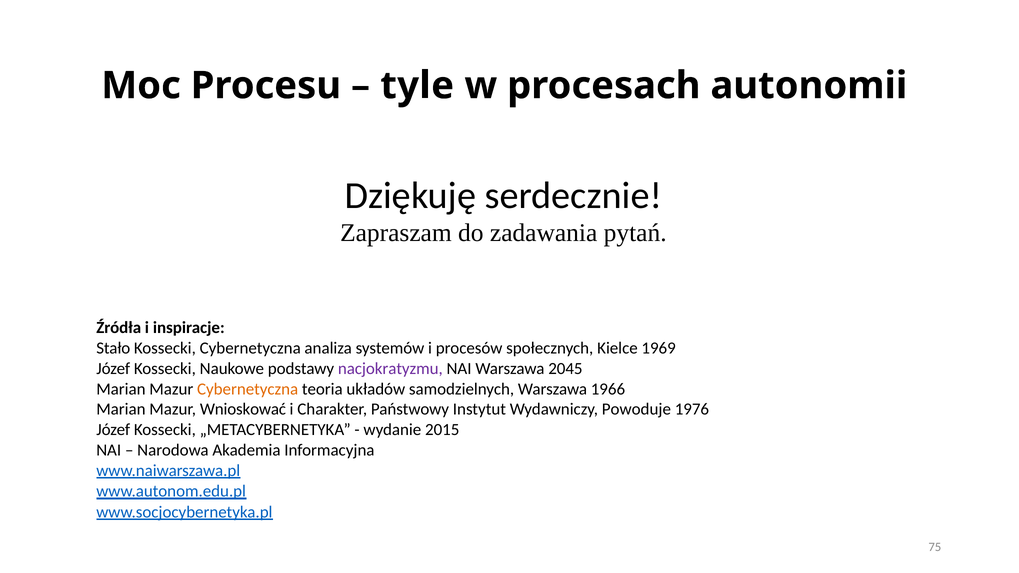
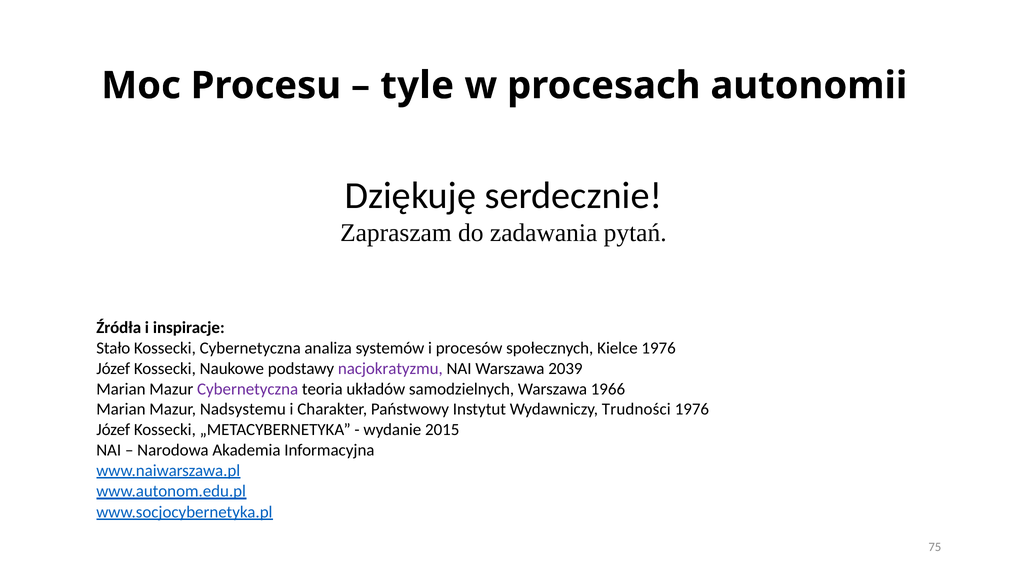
Kielce 1969: 1969 -> 1976
2045: 2045 -> 2039
Cybernetyczna at (248, 389) colour: orange -> purple
Wnioskować: Wnioskować -> Nadsystemu
Powoduje: Powoduje -> Trudności
